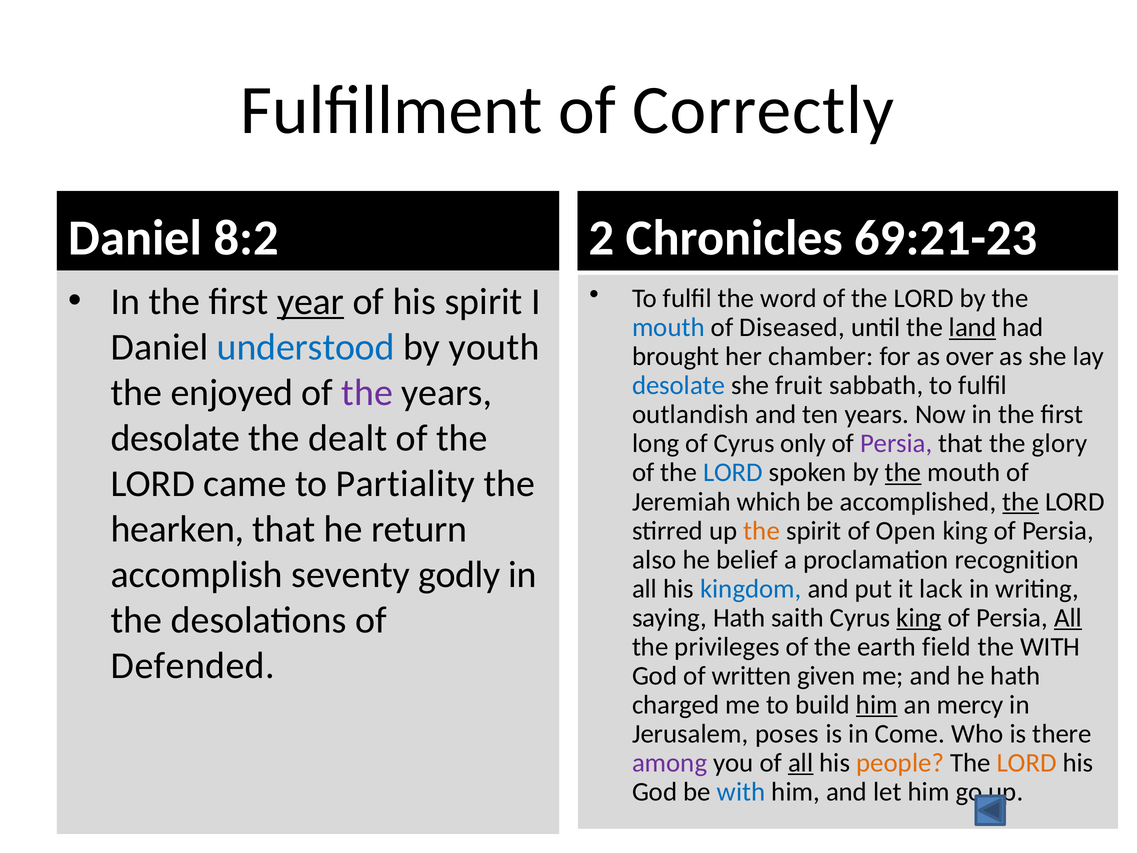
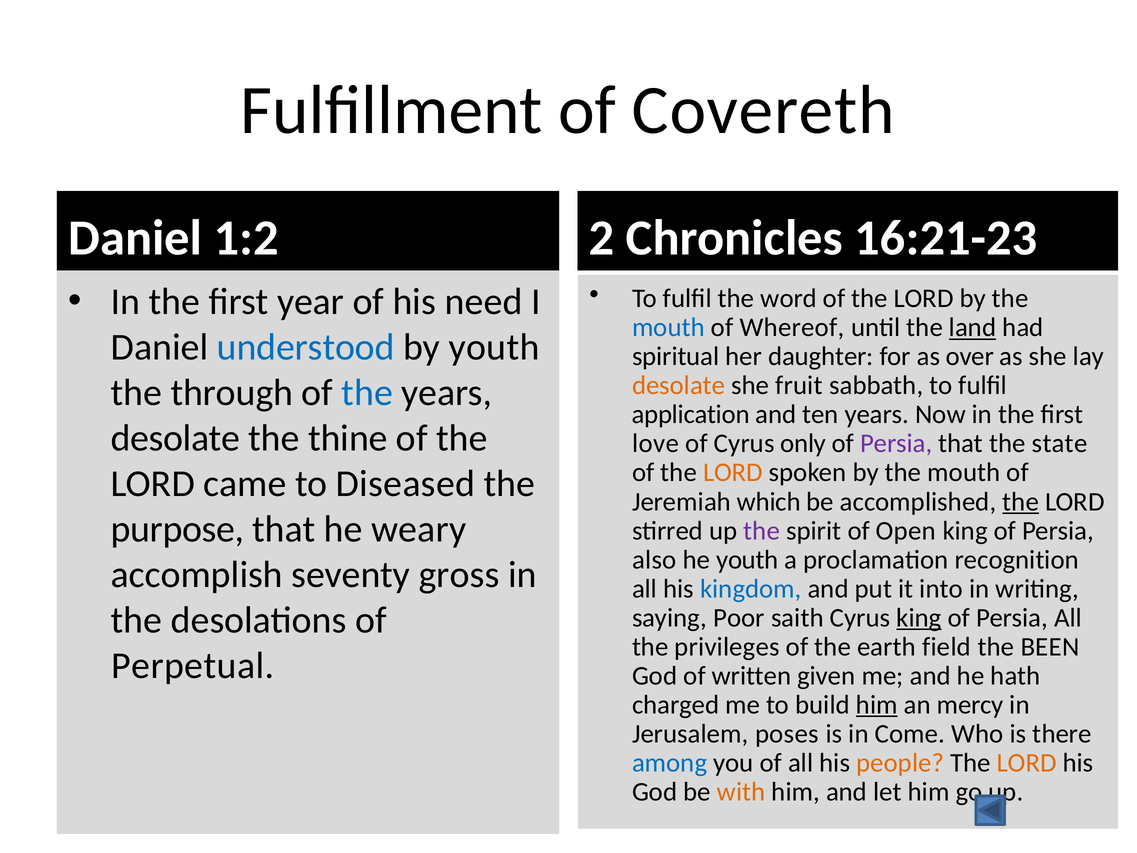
Correctly: Correctly -> Covereth
8:2: 8:2 -> 1:2
69:21-23: 69:21-23 -> 16:21-23
year underline: present -> none
his spirit: spirit -> need
Diseased: Diseased -> Whereof
brought: brought -> spiritual
chamber: chamber -> daughter
desolate at (679, 385) colour: blue -> orange
enjoyed: enjoyed -> through
the at (367, 392) colour: purple -> blue
outlandish: outlandish -> application
dealt: dealt -> thine
long: long -> love
glory: glory -> state
LORD at (733, 472) colour: blue -> orange
the at (903, 472) underline: present -> none
Partiality: Partiality -> Diseased
hearken: hearken -> purpose
return: return -> weary
the at (762, 530) colour: orange -> purple
he belief: belief -> youth
godly: godly -> gross
lack: lack -> into
saying Hath: Hath -> Poor
All at (1068, 618) underline: present -> none
the WITH: WITH -> BEEN
Defended: Defended -> Perpetual
among colour: purple -> blue
all at (801, 763) underline: present -> none
with at (741, 792) colour: blue -> orange
